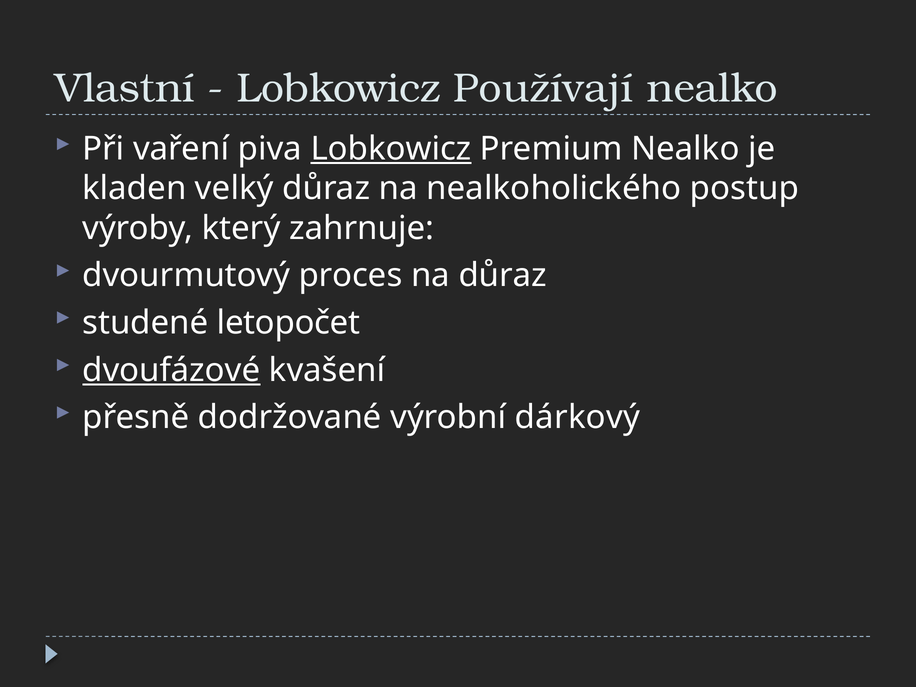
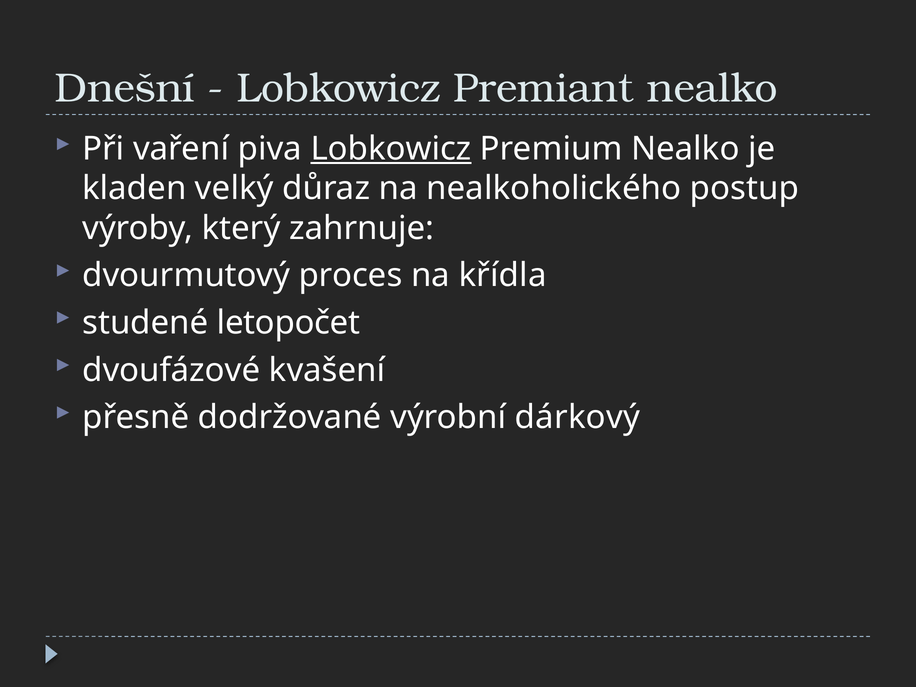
Vlastní: Vlastní -> Dnešní
Používají: Používají -> Premiant
na důraz: důraz -> křídla
dvoufázové underline: present -> none
